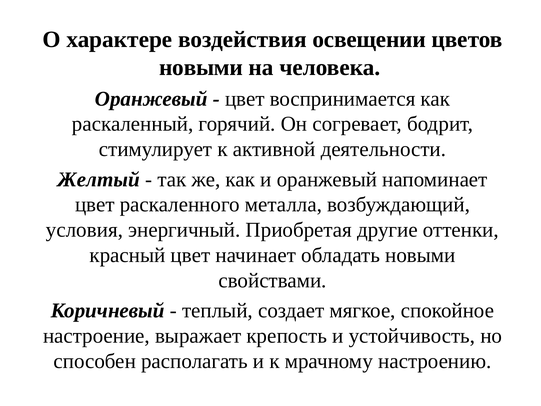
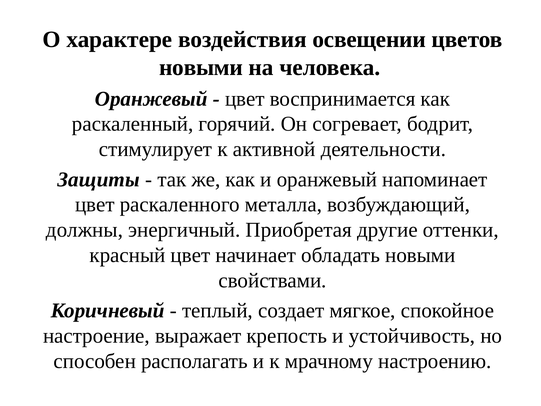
Желтый: Желтый -> Защиты
условия: условия -> должны
